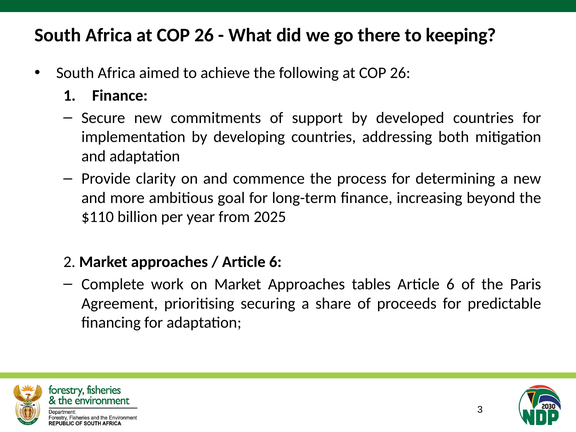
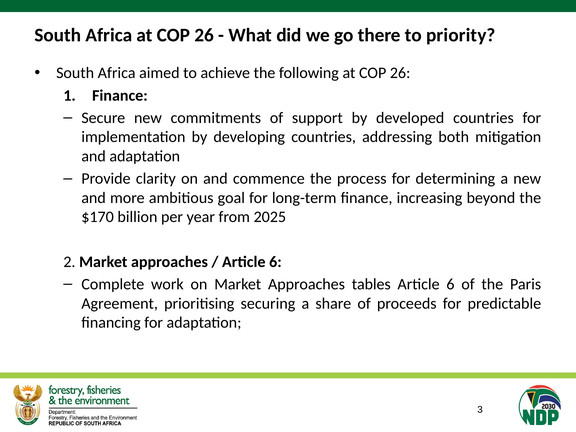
keeping: keeping -> priority
$110: $110 -> $170
